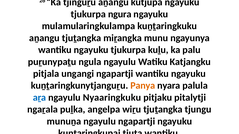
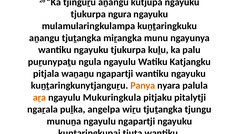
ungangi: ungangi -> waṉaṉu
aṟa colour: blue -> orange
Nyaaringkuku: Nyaaringkuku -> Mukuringkula
